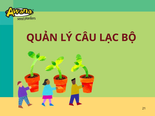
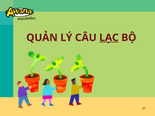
LẠC underline: none -> present
